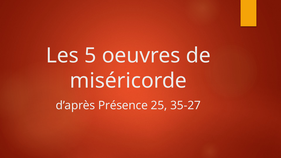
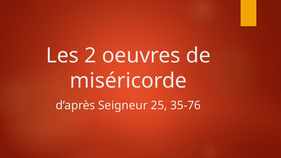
5: 5 -> 2
Présence: Présence -> Seigneur
35-27: 35-27 -> 35-76
